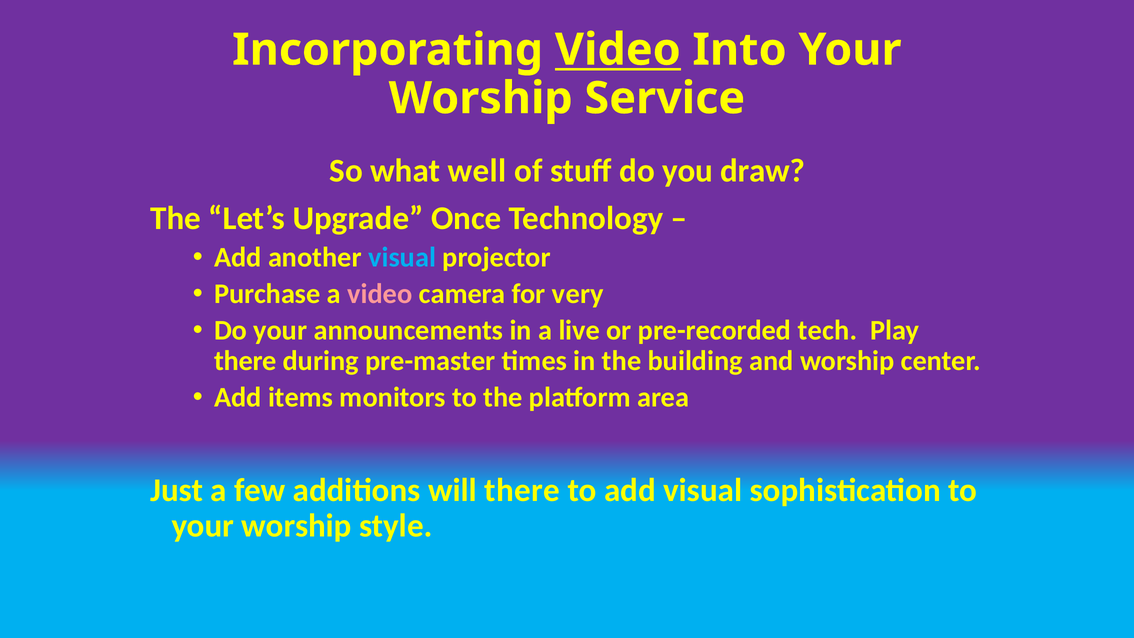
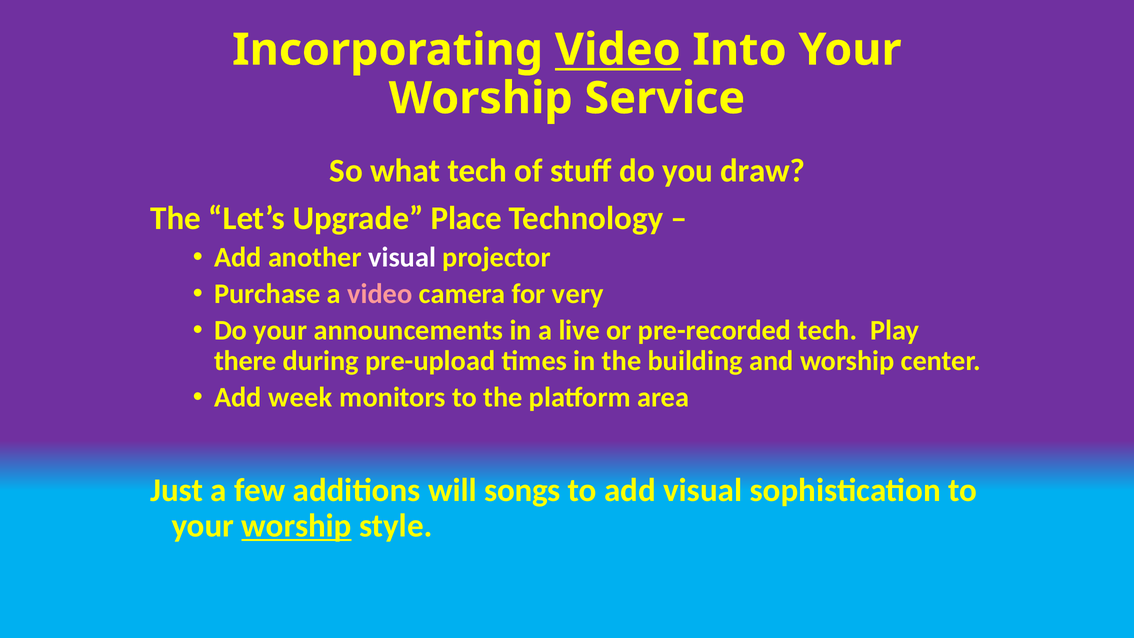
what well: well -> tech
Once: Once -> Place
visual at (402, 257) colour: light blue -> white
pre-master: pre-master -> pre-upload
items: items -> week
will there: there -> songs
worship at (296, 526) underline: none -> present
